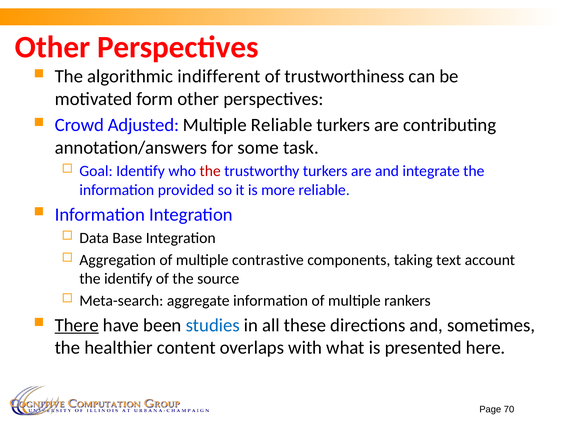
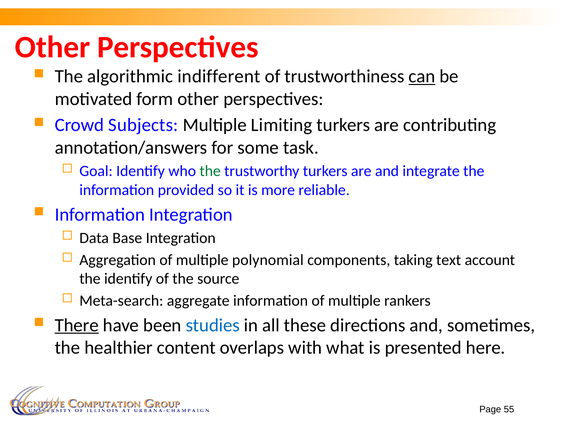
can underline: none -> present
Adjusted: Adjusted -> Subjects
Multiple Reliable: Reliable -> Limiting
the at (210, 171) colour: red -> green
contrastive: contrastive -> polynomial
70: 70 -> 55
